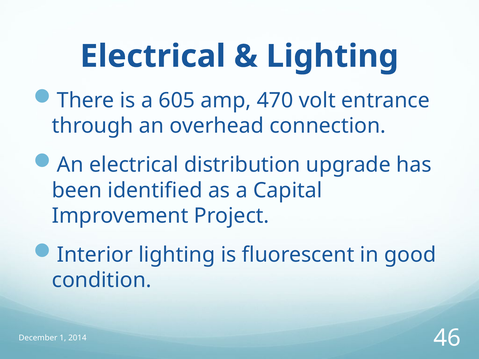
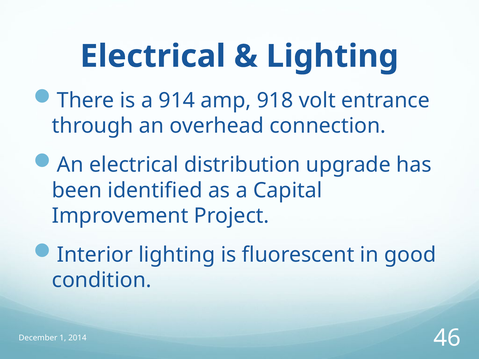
605: 605 -> 914
470: 470 -> 918
